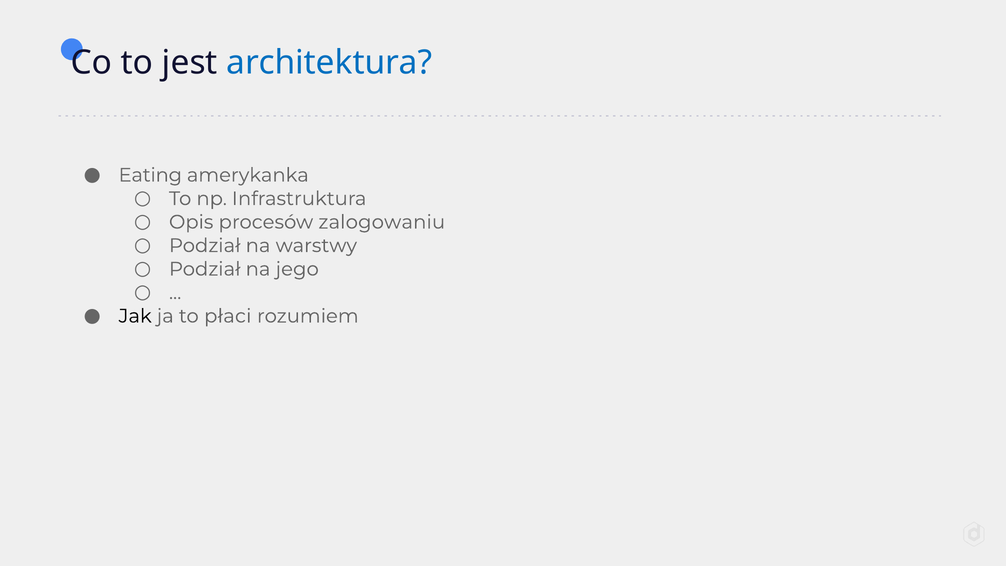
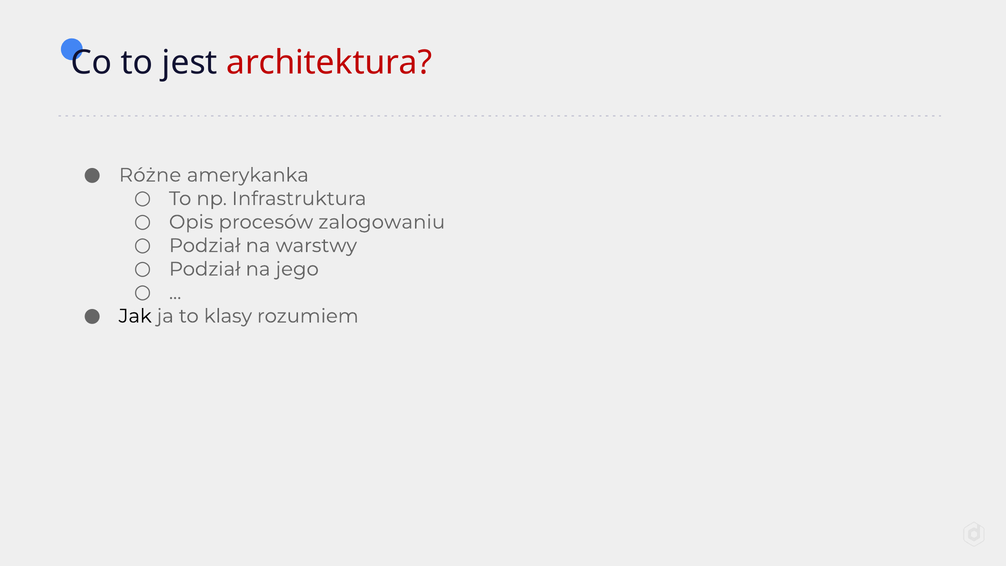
architektura colour: blue -> red
Eating: Eating -> Różne
płaci: płaci -> klasy
